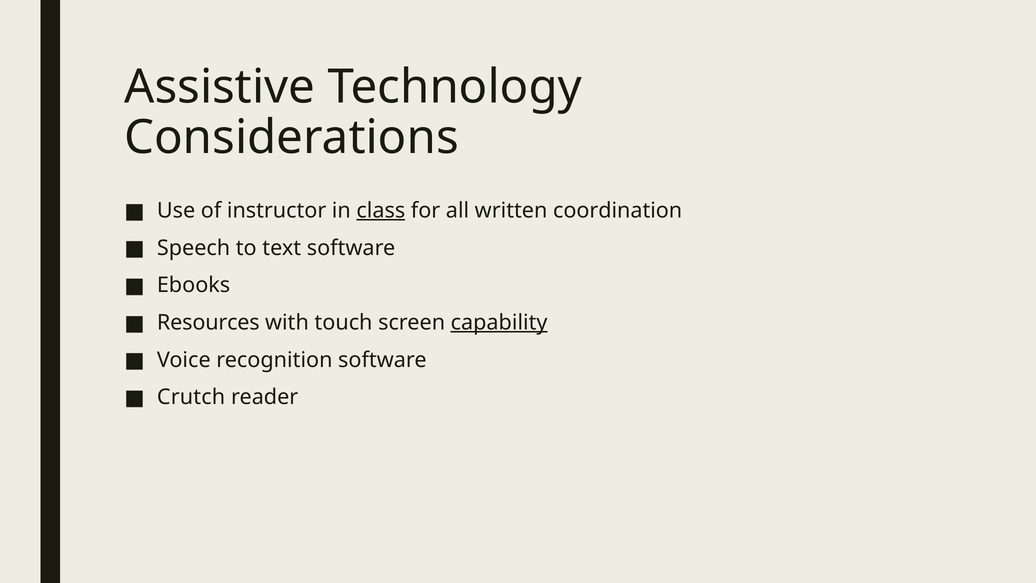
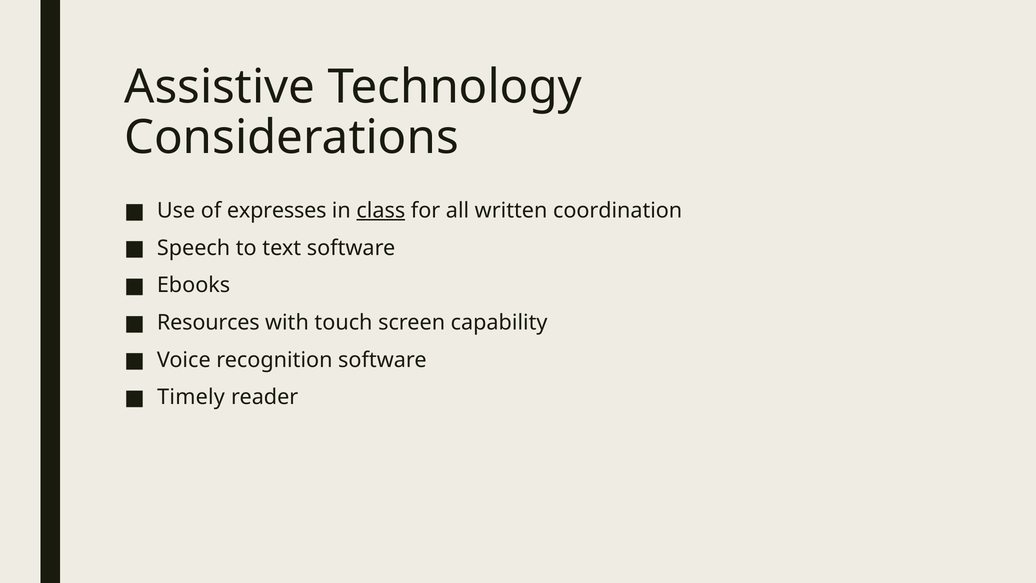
instructor: instructor -> expresses
capability underline: present -> none
Crutch: Crutch -> Timely
